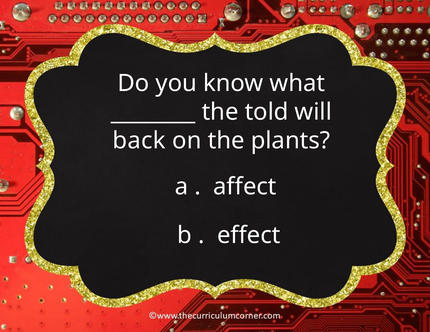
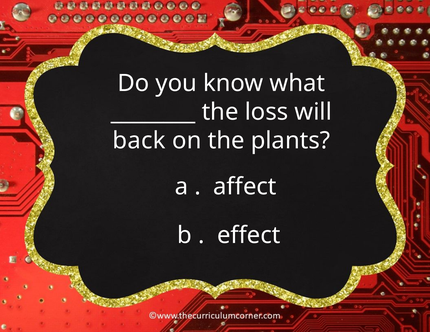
told: told -> loss
